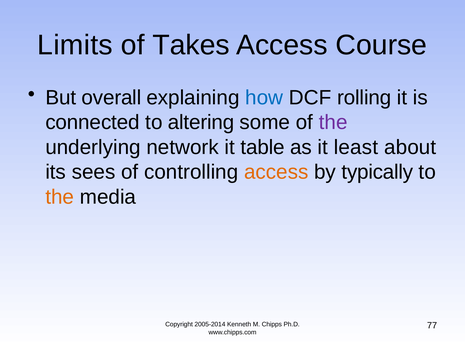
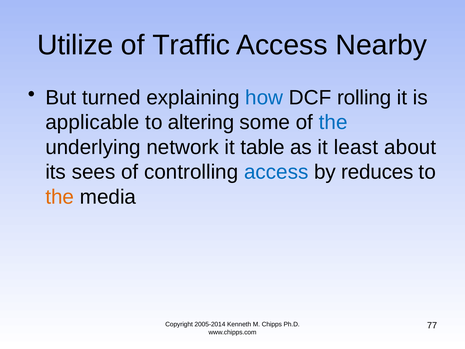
Limits: Limits -> Utilize
Takes: Takes -> Traffic
Course: Course -> Nearby
overall: overall -> turned
connected: connected -> applicable
the at (333, 122) colour: purple -> blue
access at (276, 172) colour: orange -> blue
typically: typically -> reduces
